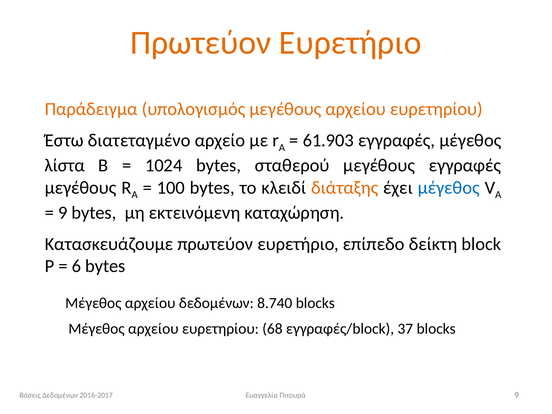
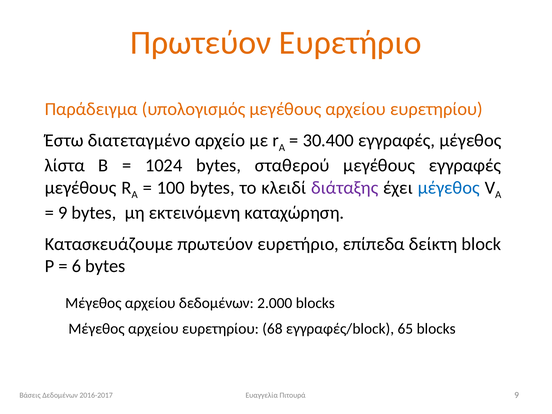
61.903: 61.903 -> 30.400
διάταξης colour: orange -> purple
επίπεδο: επίπεδο -> επίπεδα
8.740: 8.740 -> 2.000
37: 37 -> 65
